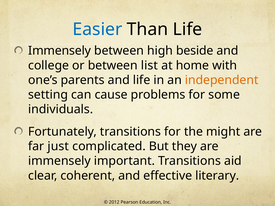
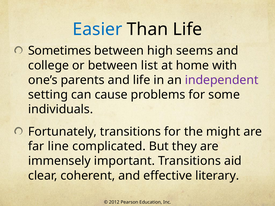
Immensely at (60, 51): Immensely -> Sometimes
beside: beside -> seems
independent colour: orange -> purple
just: just -> line
